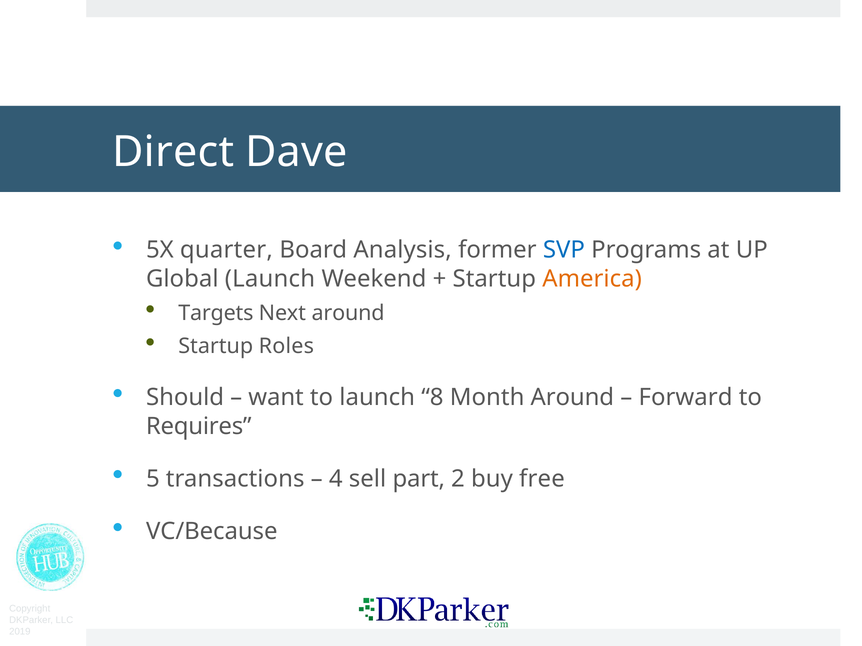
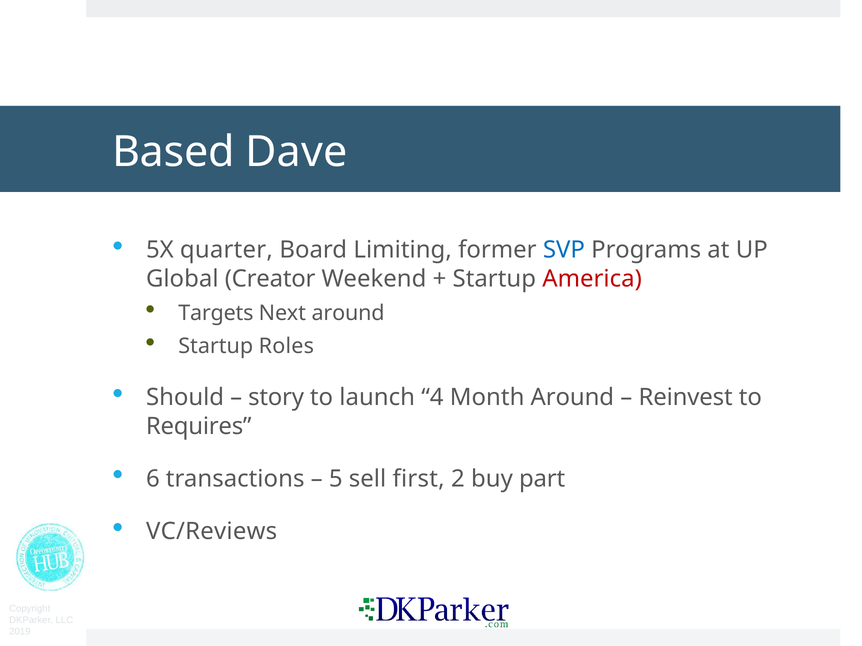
Direct: Direct -> Based
Analysis: Analysis -> Limiting
Global Launch: Launch -> Creator
America colour: orange -> red
want: want -> story
8: 8 -> 4
Forward: Forward -> Reinvest
5: 5 -> 6
4: 4 -> 5
part: part -> first
free: free -> part
VC/Because: VC/Because -> VC/Reviews
